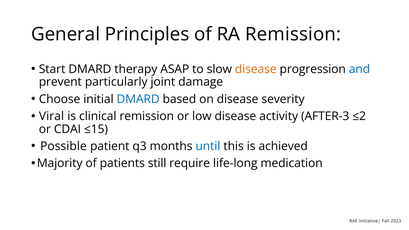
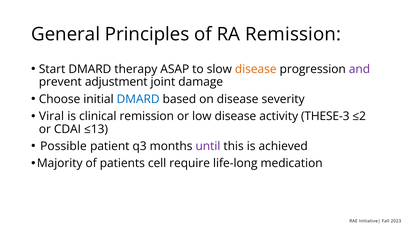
and colour: blue -> purple
particularly: particularly -> adjustment
AFTER-3: AFTER-3 -> THESE-3
≤15: ≤15 -> ≤13
until colour: blue -> purple
still: still -> cell
